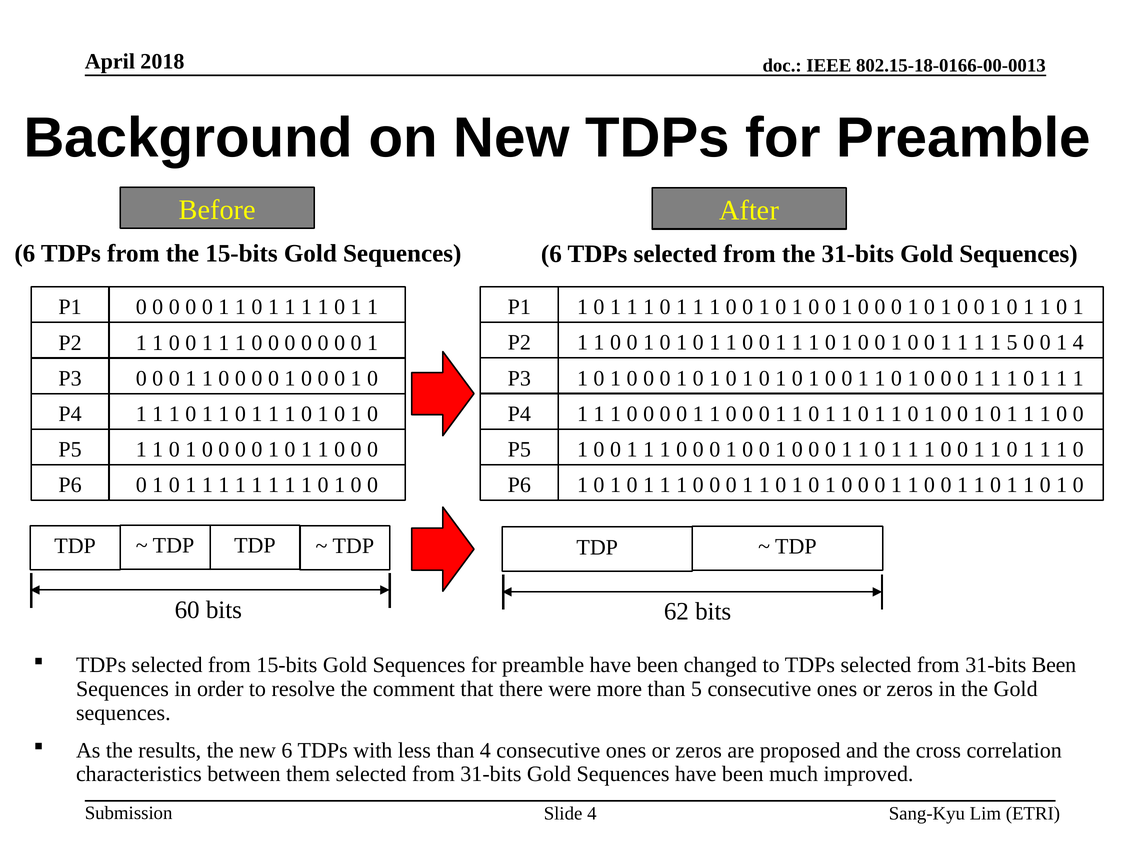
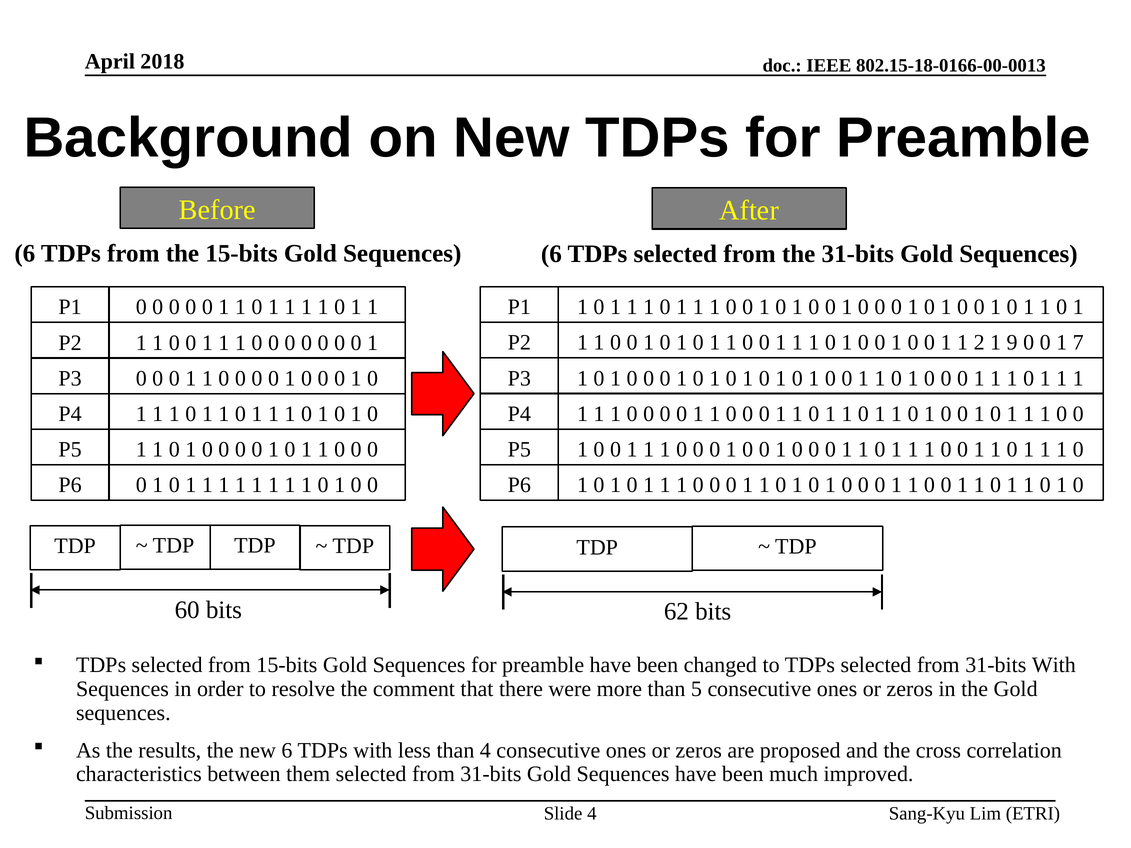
1 at (979, 343): 1 -> 2
1 5: 5 -> 9
1 4: 4 -> 7
31-bits Been: Been -> With
